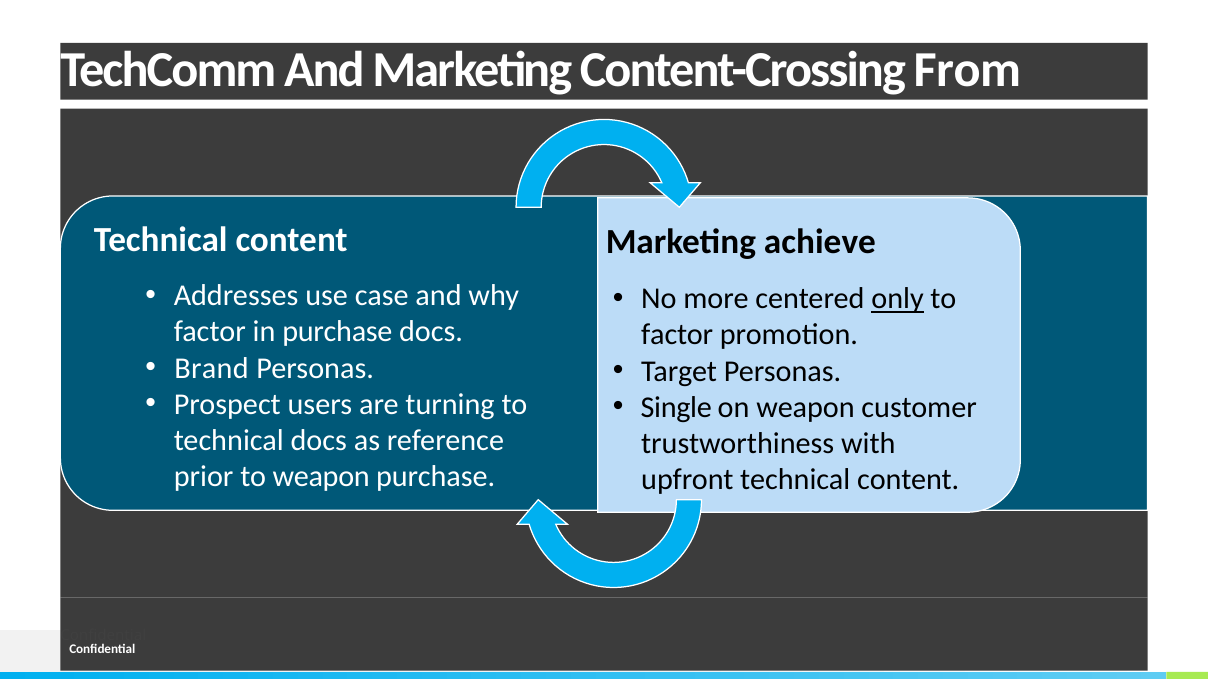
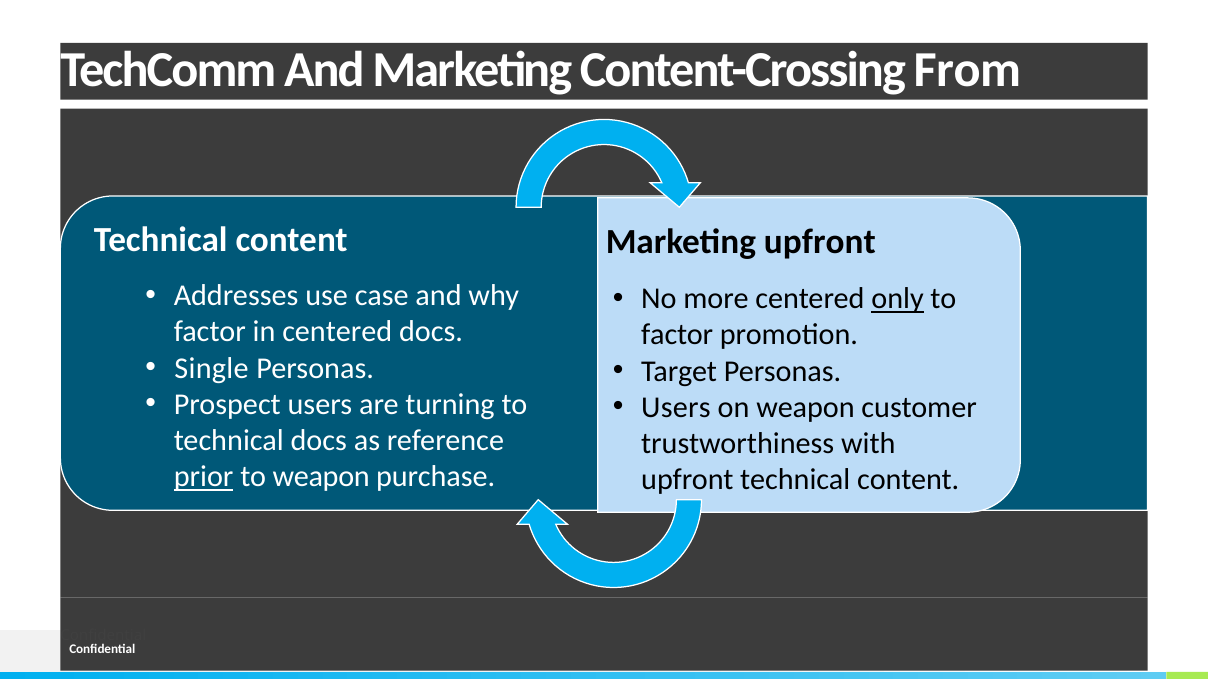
Marketing achieve: achieve -> upfront
in purchase: purchase -> centered
Brand: Brand -> Single
Single at (676, 408): Single -> Users
prior underline: none -> present
